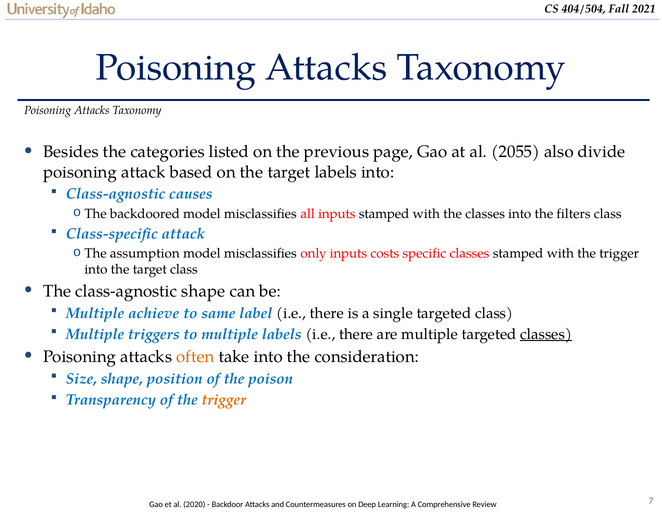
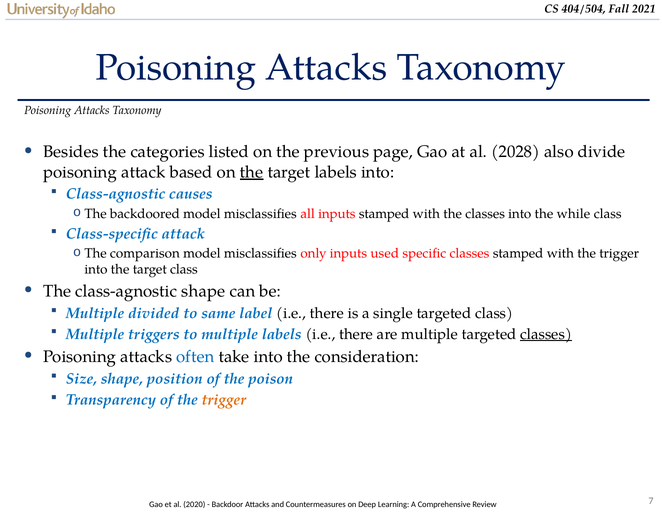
2055: 2055 -> 2028
the at (252, 172) underline: none -> present
filters: filters -> while
assumption: assumption -> comparison
costs: costs -> used
achieve: achieve -> divided
often colour: orange -> blue
